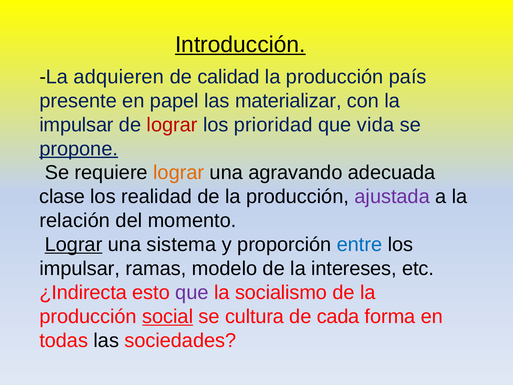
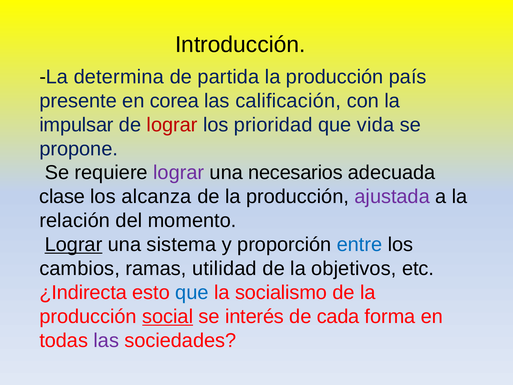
Introducción underline: present -> none
adquieren: adquieren -> determina
calidad: calidad -> partida
papel: papel -> corea
materializar: materializar -> calificación
propone underline: present -> none
lograr at (179, 173) colour: orange -> purple
agravando: agravando -> necesarios
realidad: realidad -> alcanza
impulsar at (80, 268): impulsar -> cambios
modelo: modelo -> utilidad
intereses: intereses -> objetivos
que at (192, 292) colour: purple -> blue
cultura: cultura -> interés
las at (106, 340) colour: black -> purple
